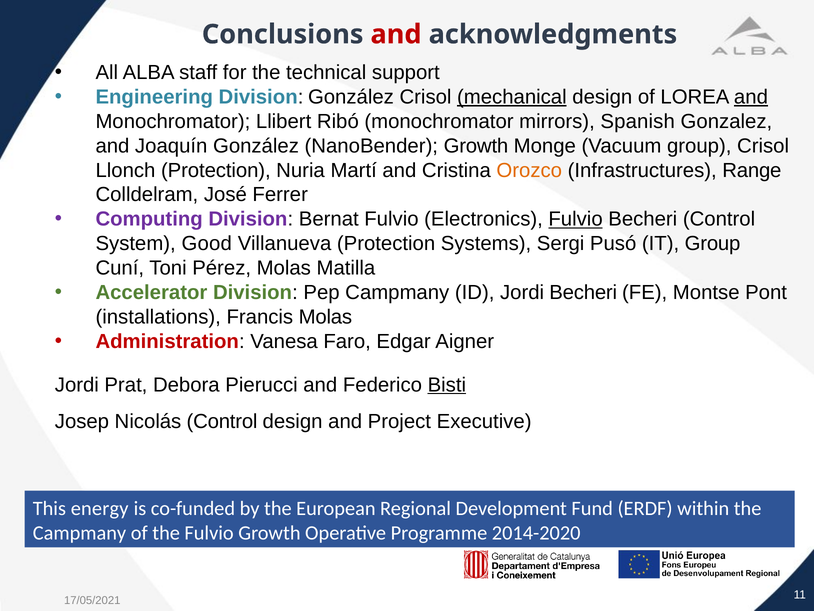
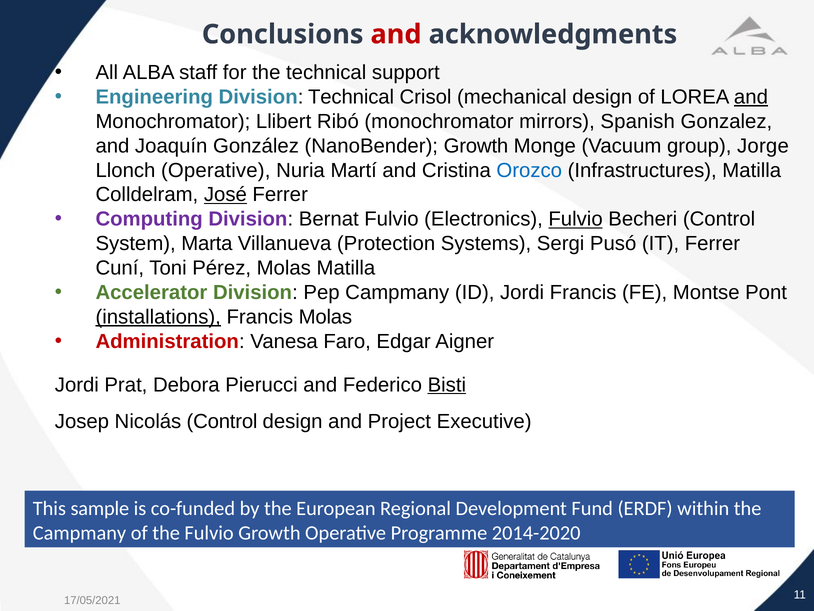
Division González: González -> Technical
mechanical underline: present -> none
group Crisol: Crisol -> Jorge
Llonch Protection: Protection -> Operative
Orozco colour: orange -> blue
Infrastructures Range: Range -> Matilla
José underline: none -> present
Good: Good -> Marta
IT Group: Group -> Ferrer
Jordi Becheri: Becheri -> Francis
installations underline: none -> present
energy: energy -> sample
